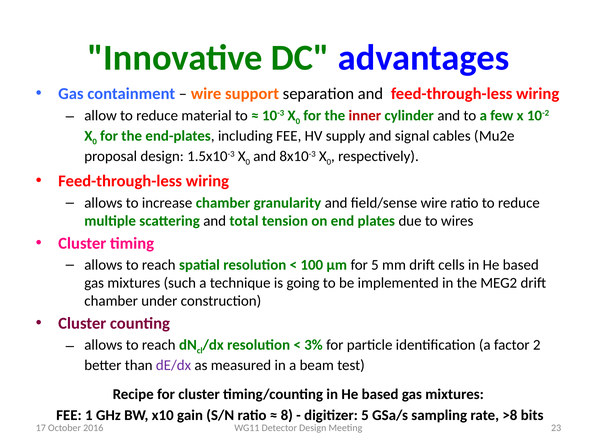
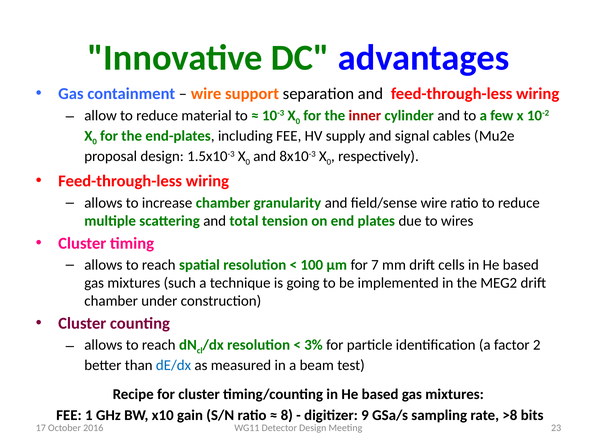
for 5: 5 -> 7
dE/dx colour: purple -> blue
digitizer 5: 5 -> 9
